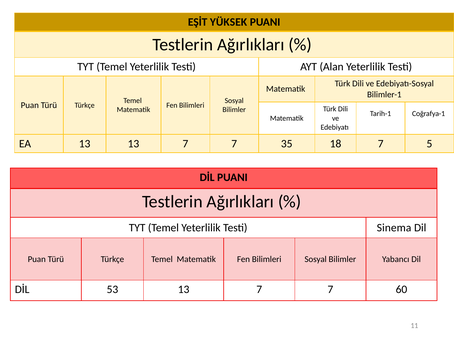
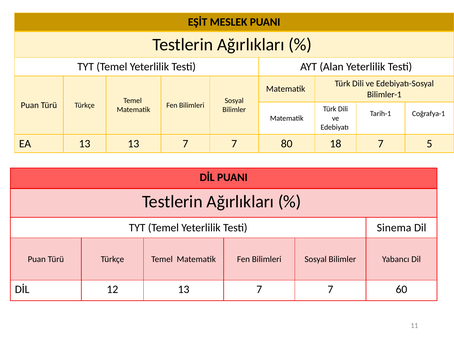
YÜKSEK: YÜKSEK -> MESLEK
35: 35 -> 80
53: 53 -> 12
